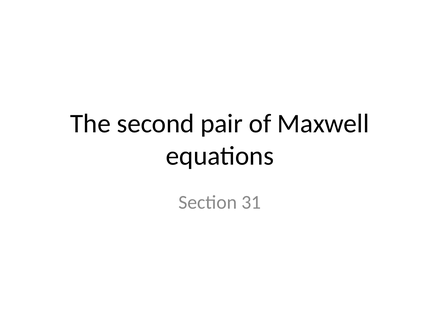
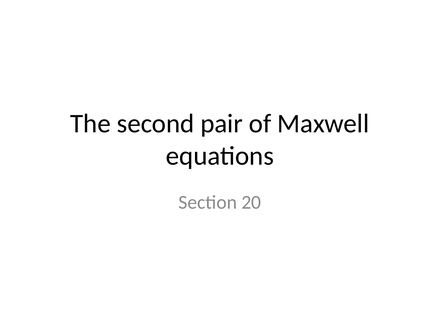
31: 31 -> 20
